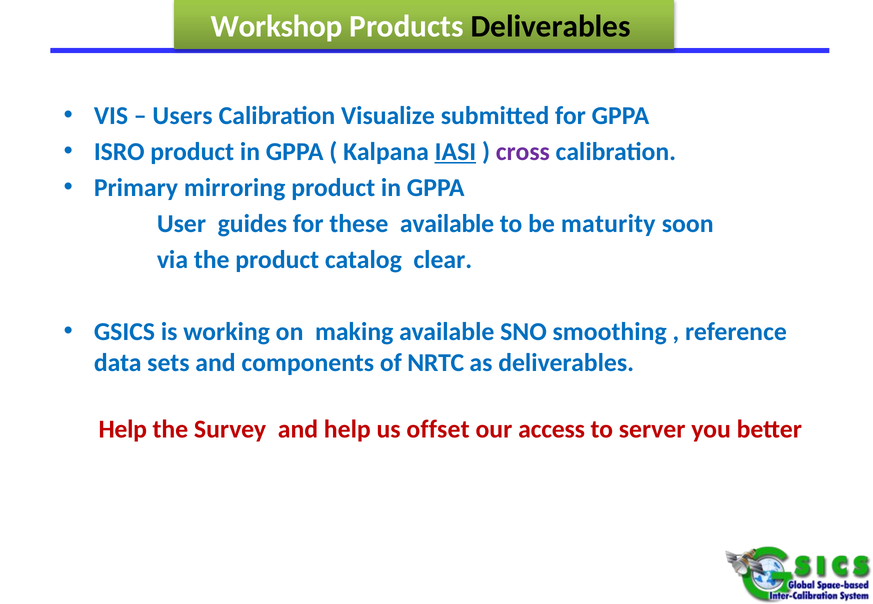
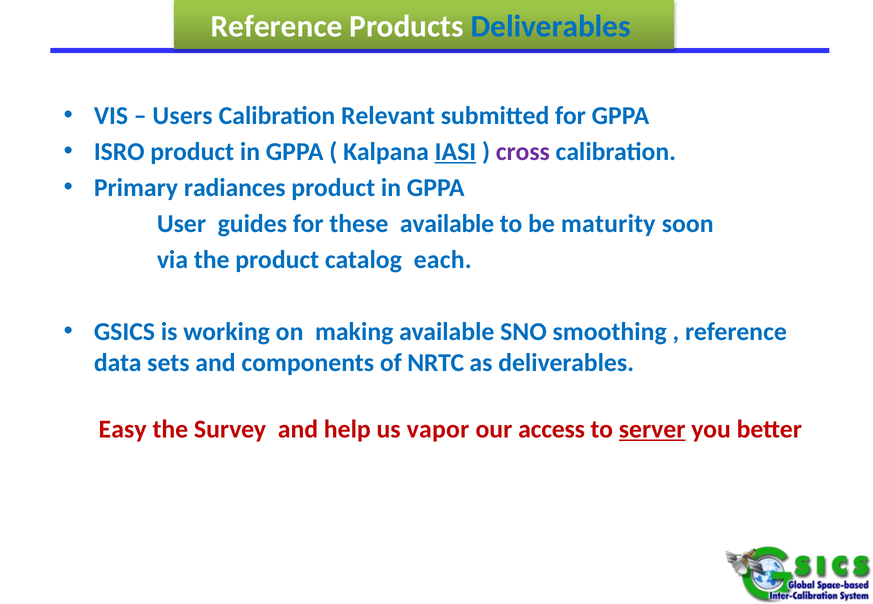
Workshop at (277, 27): Workshop -> Reference
Deliverables at (551, 27) colour: black -> blue
Visualize: Visualize -> Relevant
mirroring: mirroring -> radiances
clear: clear -> each
Help at (123, 430): Help -> Easy
offset: offset -> vapor
server underline: none -> present
